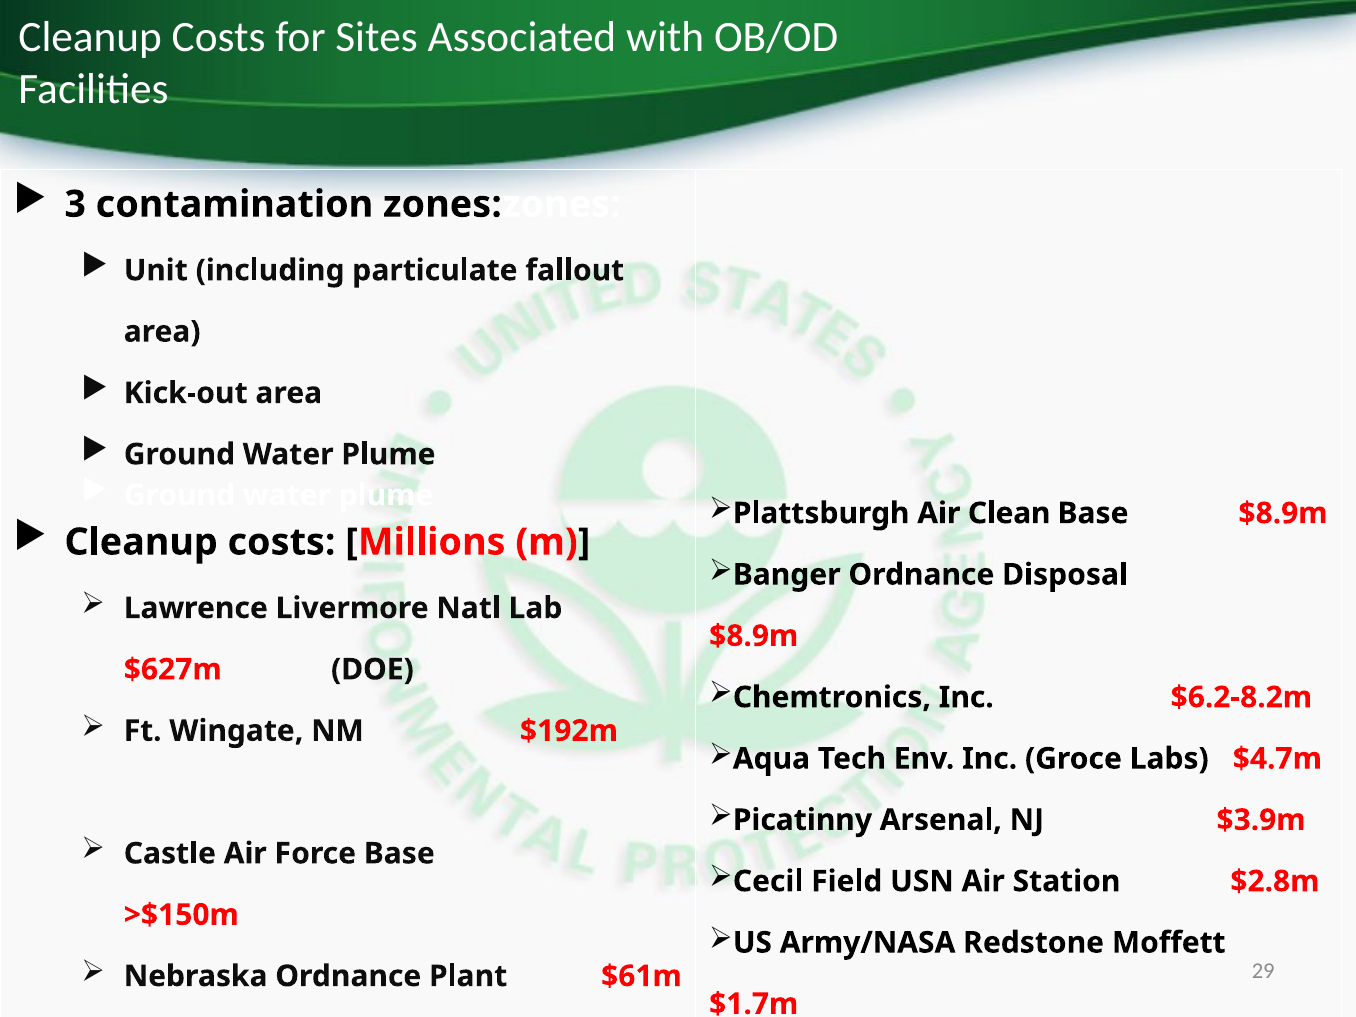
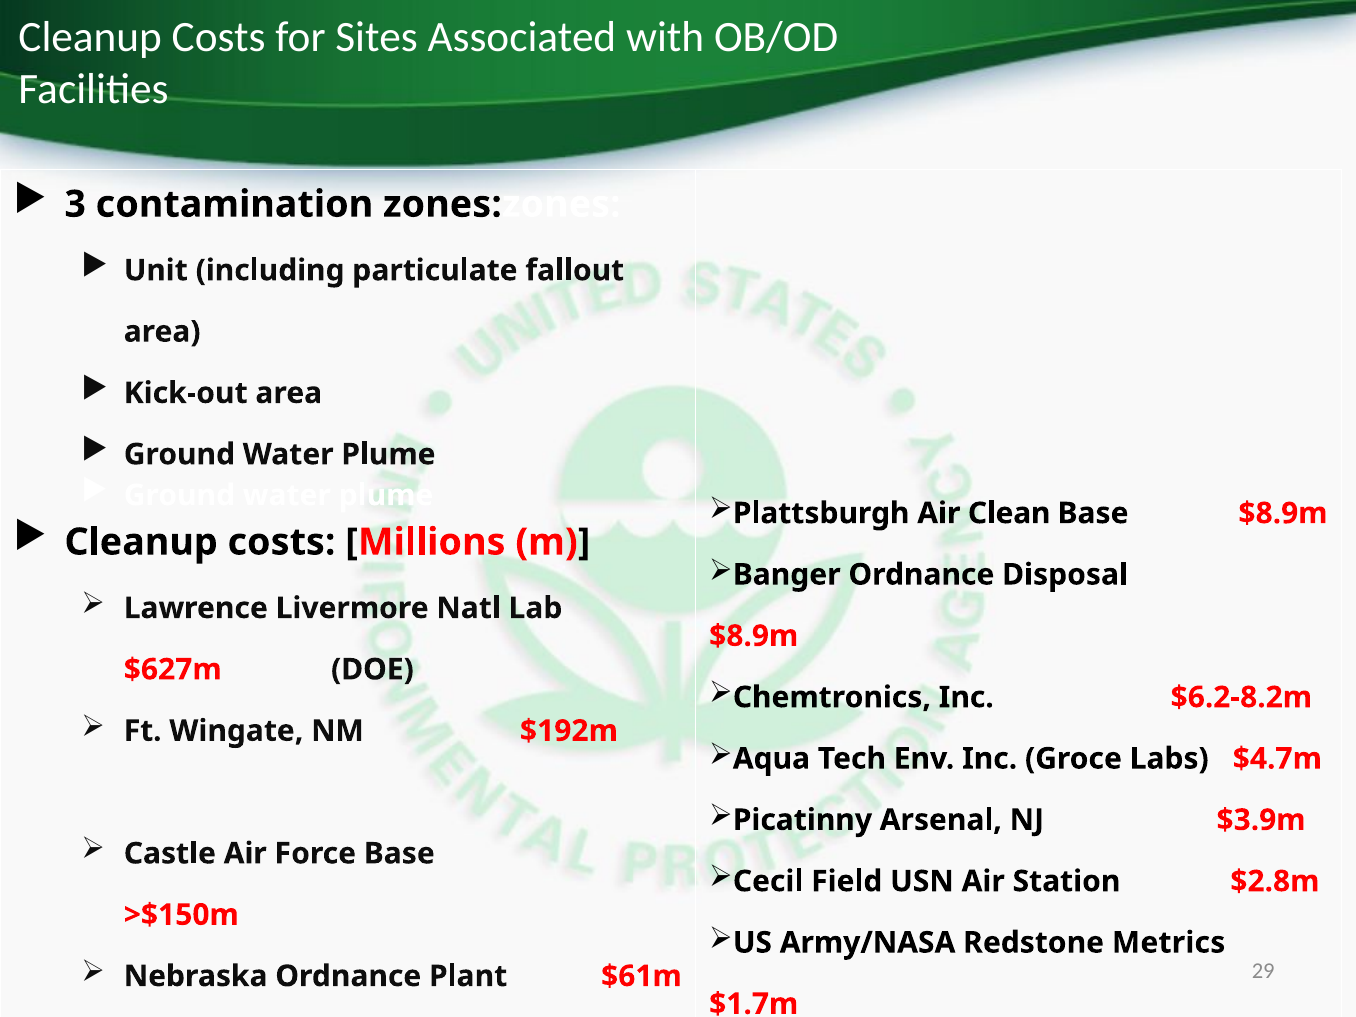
Redstone Moffett: Moffett -> Metrics
